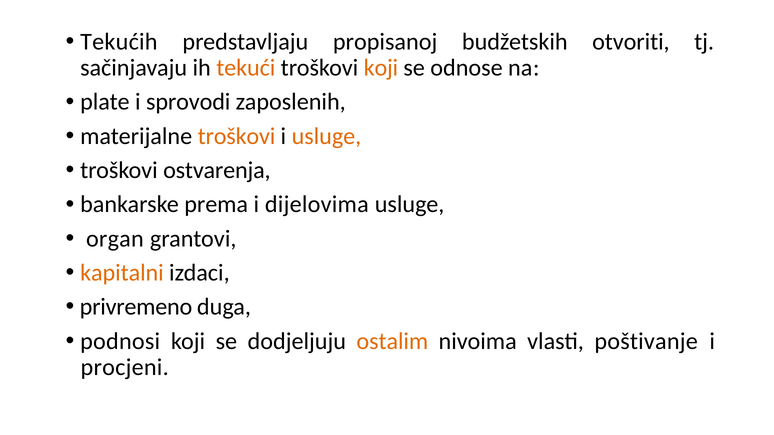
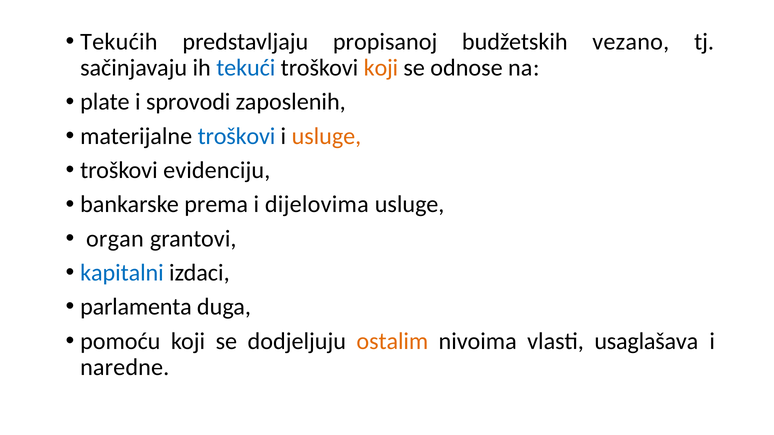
otvoriti: otvoriti -> vezano
tekući colour: orange -> blue
troškovi at (236, 136) colour: orange -> blue
ostvarenja: ostvarenja -> evidenciju
kapitalni colour: orange -> blue
privremeno: privremeno -> parlamenta
podnosi: podnosi -> pomoću
poštivanje: poštivanje -> usaglašava
procjeni: procjeni -> naredne
